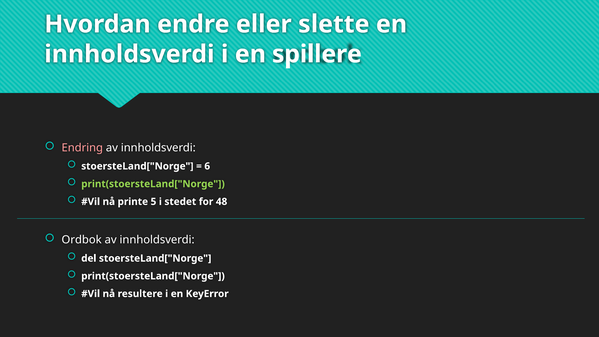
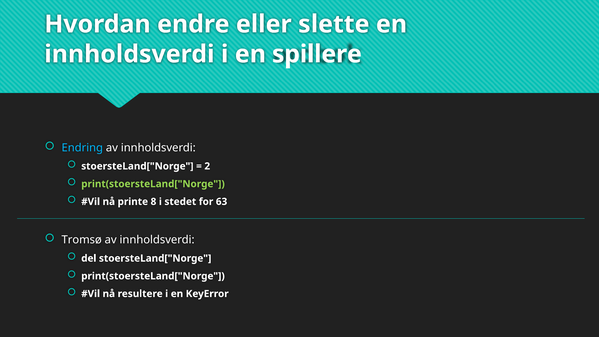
Endring colour: pink -> light blue
6: 6 -> 2
5: 5 -> 8
48: 48 -> 63
Ordbok: Ordbok -> Tromsø
